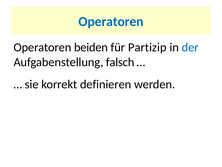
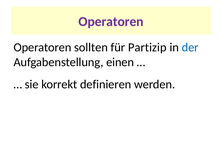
Operatoren at (111, 21) colour: blue -> purple
beiden: beiden -> sollten
falsch: falsch -> einen
